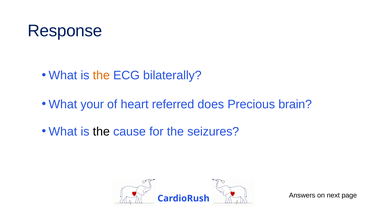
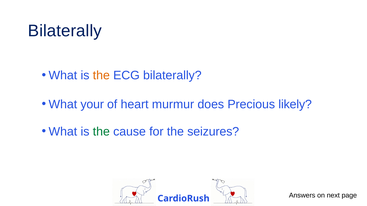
Response at (65, 31): Response -> Bilaterally
referred: referred -> murmur
brain: brain -> likely
the at (101, 132) colour: black -> green
